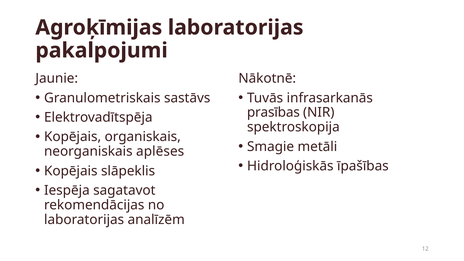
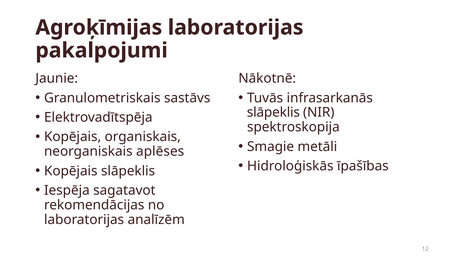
prasības at (273, 113): prasības -> slāpeklis
